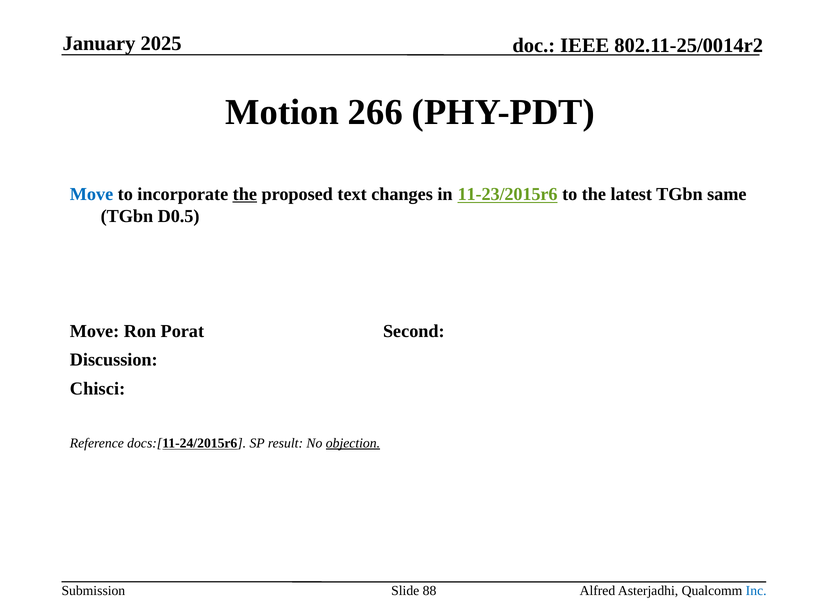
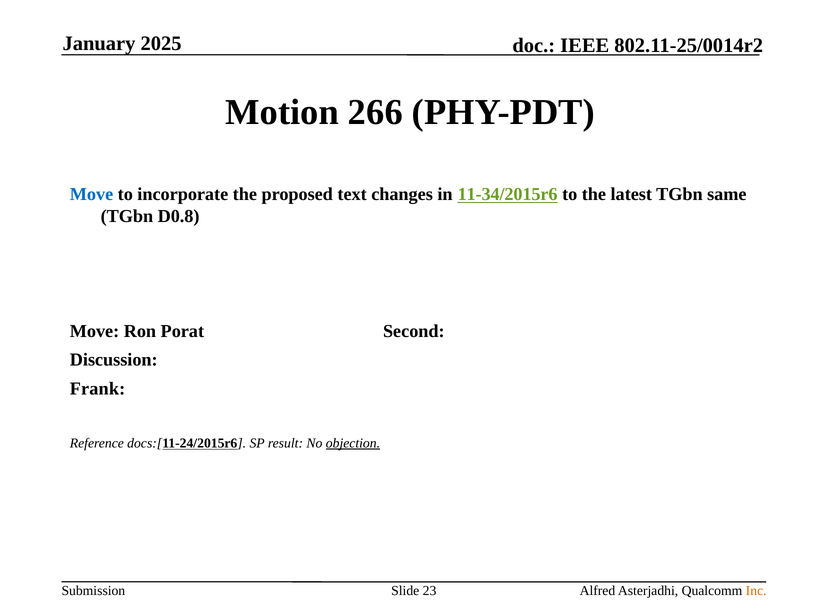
the at (245, 194) underline: present -> none
11-23/2015r6: 11-23/2015r6 -> 11-34/2015r6
D0.5: D0.5 -> D0.8
Chisci: Chisci -> Frank
88: 88 -> 23
Inc colour: blue -> orange
